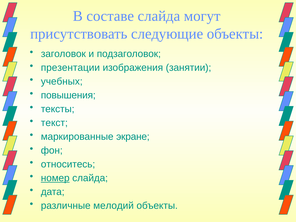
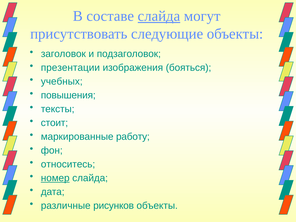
слайда at (159, 16) underline: none -> present
занятии: занятии -> бояться
текст: текст -> стоит
экране: экране -> работу
мелодий: мелодий -> рисунков
